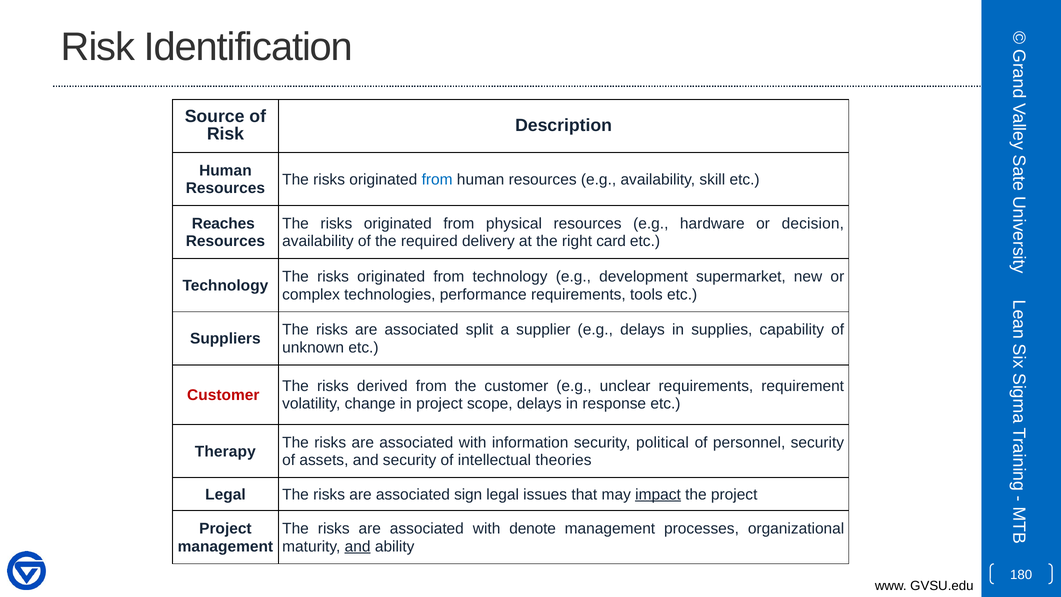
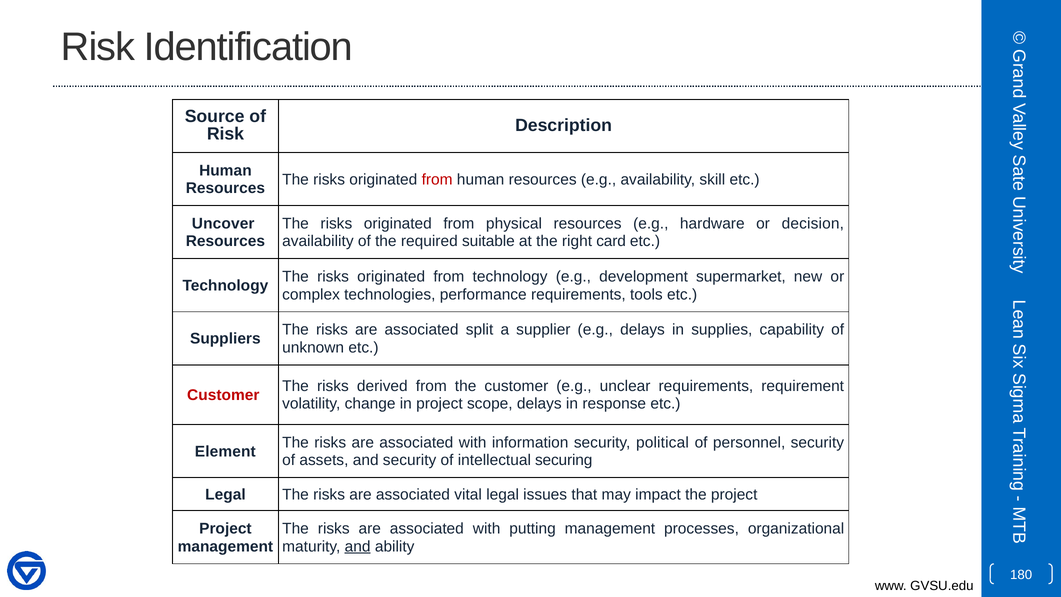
from at (437, 179) colour: blue -> red
Reaches: Reaches -> Uncover
delivery: delivery -> suitable
Therapy: Therapy -> Element
theories: theories -> securing
sign: sign -> vital
impact underline: present -> none
denote: denote -> putting
